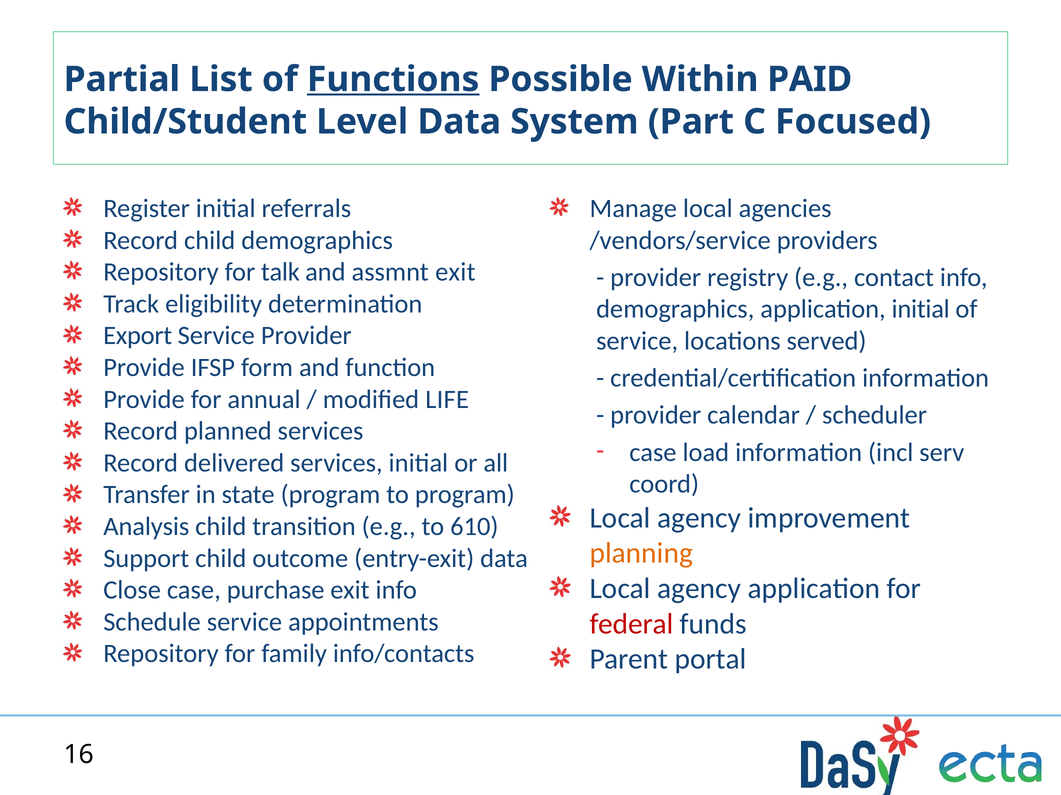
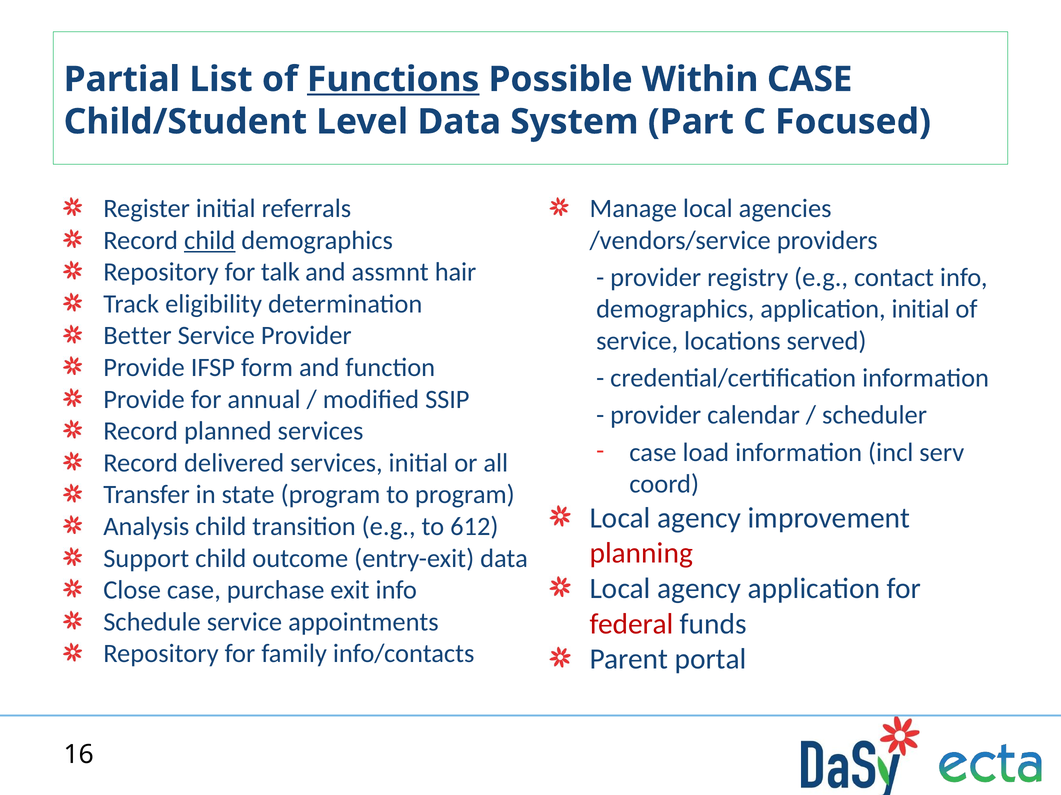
Within PAID: PAID -> CASE
child at (210, 240) underline: none -> present
assmnt exit: exit -> hair
Export: Export -> Better
LIFE: LIFE -> SSIP
610: 610 -> 612
planning colour: orange -> red
